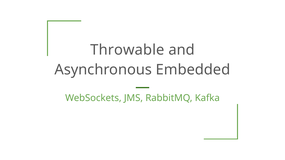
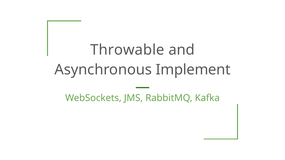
Embedded: Embedded -> Implement
